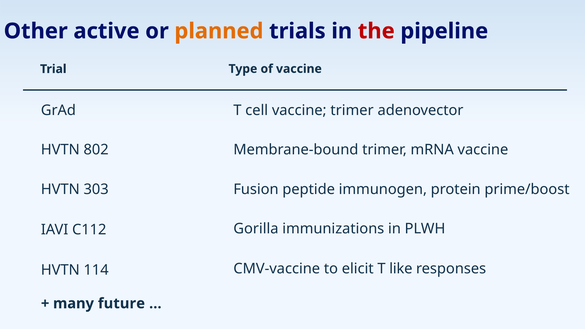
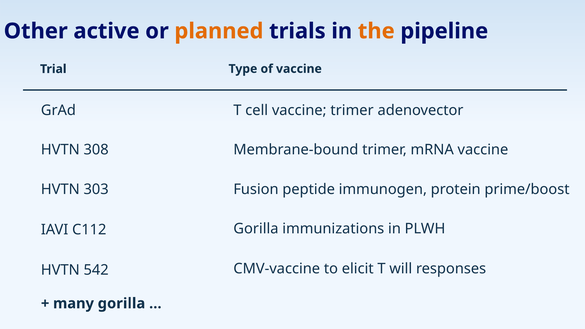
the colour: red -> orange
802: 802 -> 308
114: 114 -> 542
like: like -> will
many future: future -> gorilla
